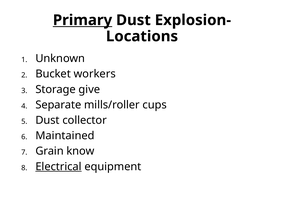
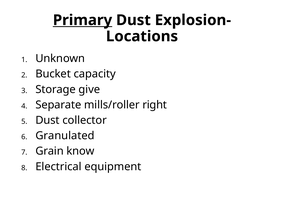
workers: workers -> capacity
cups: cups -> right
Maintained: Maintained -> Granulated
Electrical underline: present -> none
